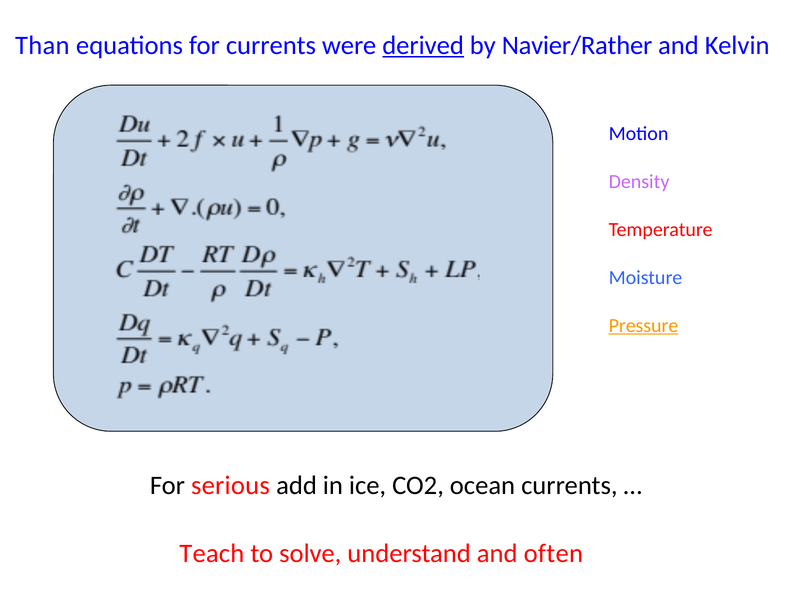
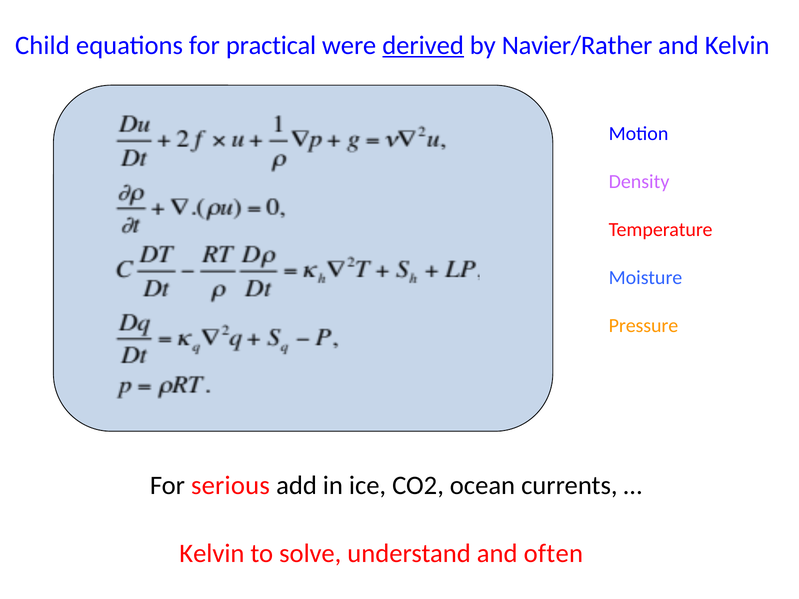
Than: Than -> Child
for currents: currents -> practical
Pressure underline: present -> none
Teach at (212, 554): Teach -> Kelvin
